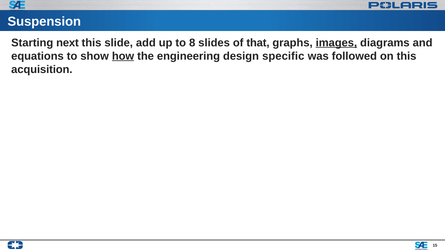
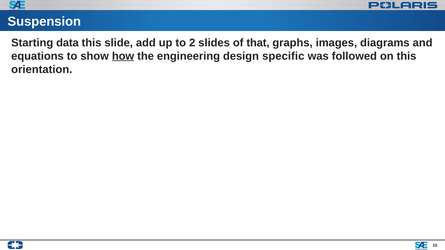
next: next -> data
8: 8 -> 2
images underline: present -> none
acquisition: acquisition -> orientation
